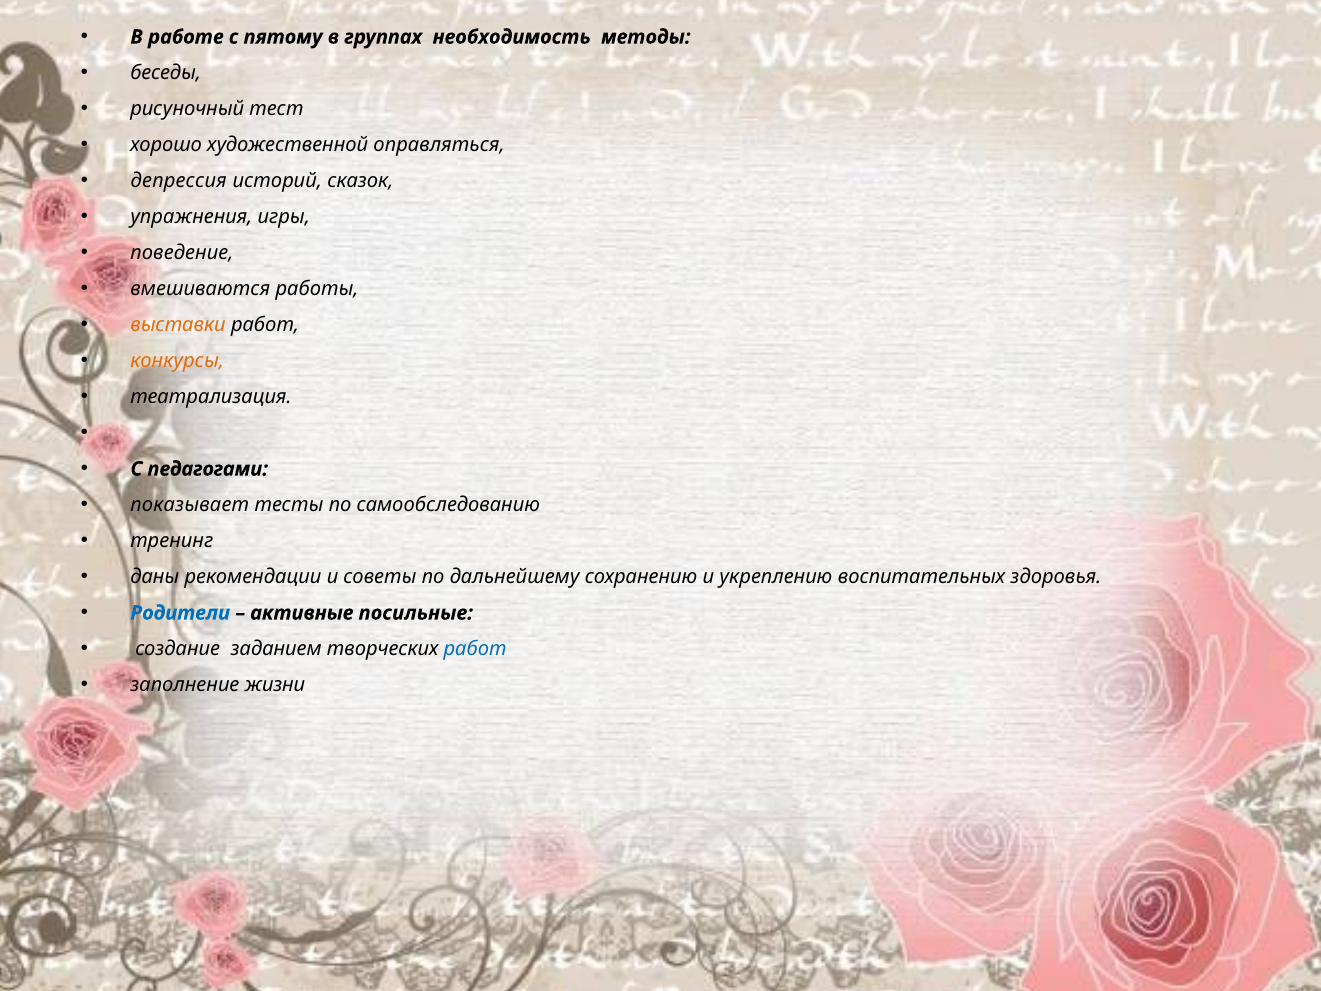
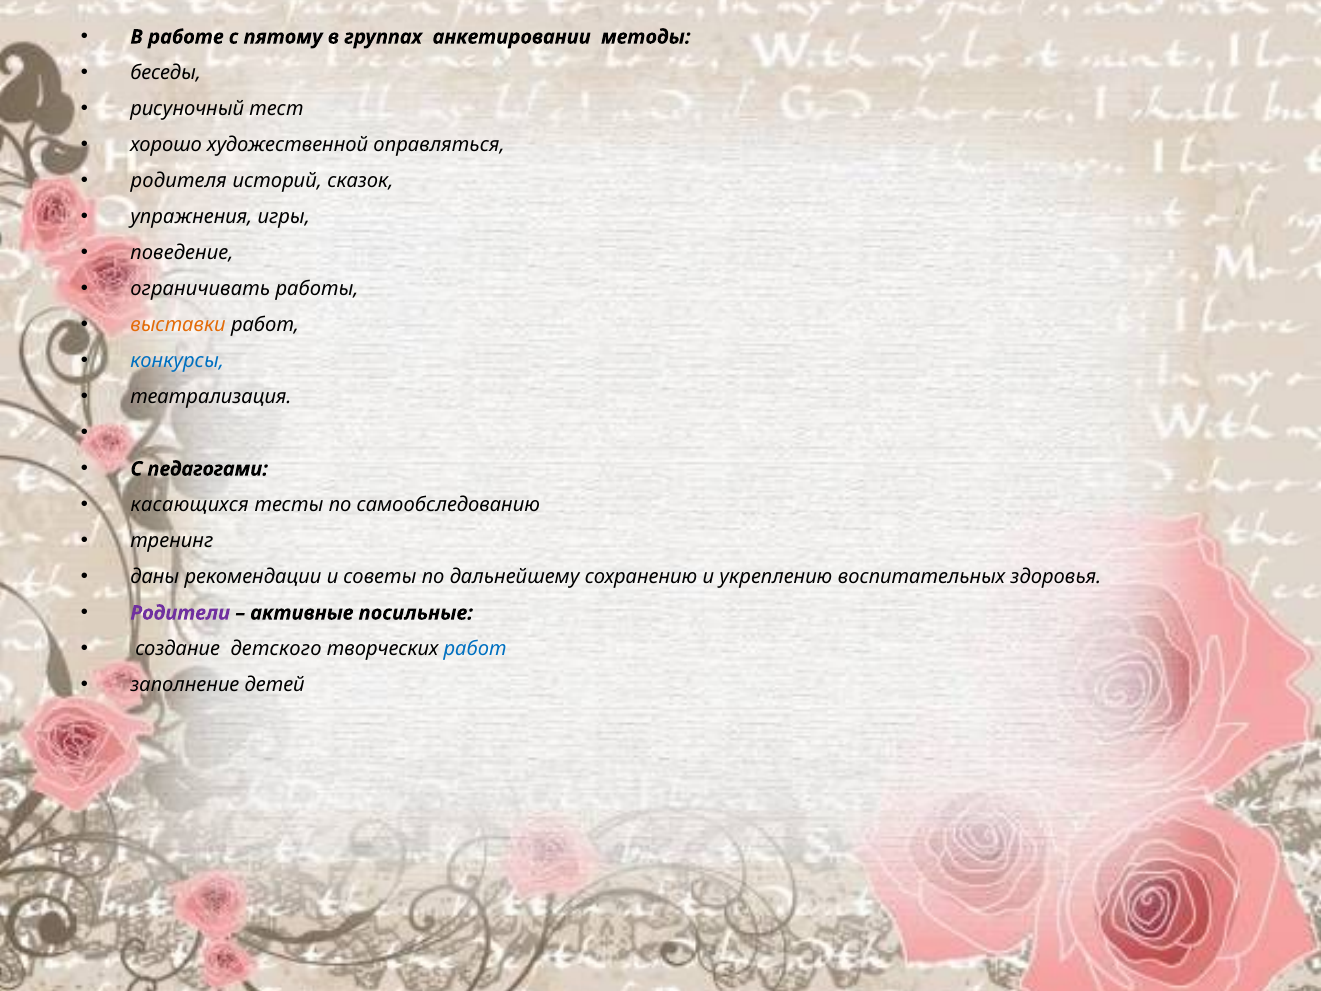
необходимость: необходимость -> анкетировании
депрессия: депрессия -> родителя
вмешиваются: вмешиваются -> ограничивать
конкурсы colour: orange -> blue
показывает: показывает -> касающихся
Родители colour: blue -> purple
заданием: заданием -> детского
жизни: жизни -> детей
